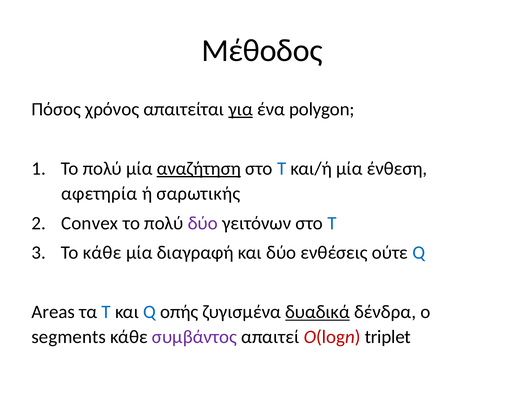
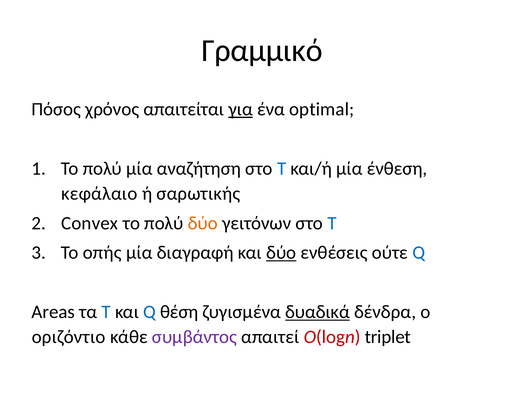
Μέθοδος: Μέθοδος -> Γραμμικό
polygon: polygon -> optimal
αναζήτηση underline: present -> none
αφετηρία: αφετηρία -> κεφάλαιο
δύο at (203, 223) colour: purple -> orange
Το κάθε: κάθε -> οπής
δύο at (281, 253) underline: none -> present
οπής: οπής -> θέση
segments: segments -> οριζόντιο
